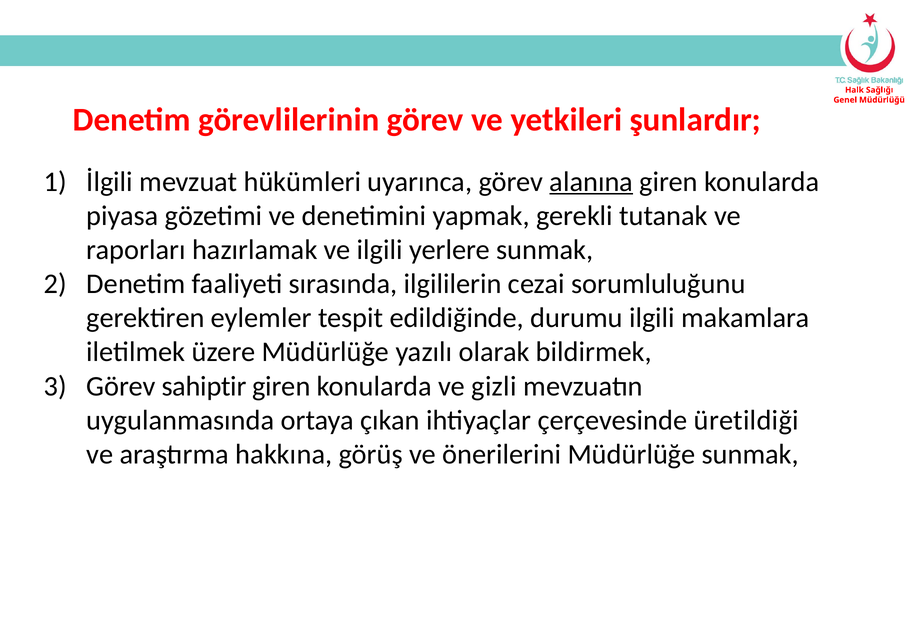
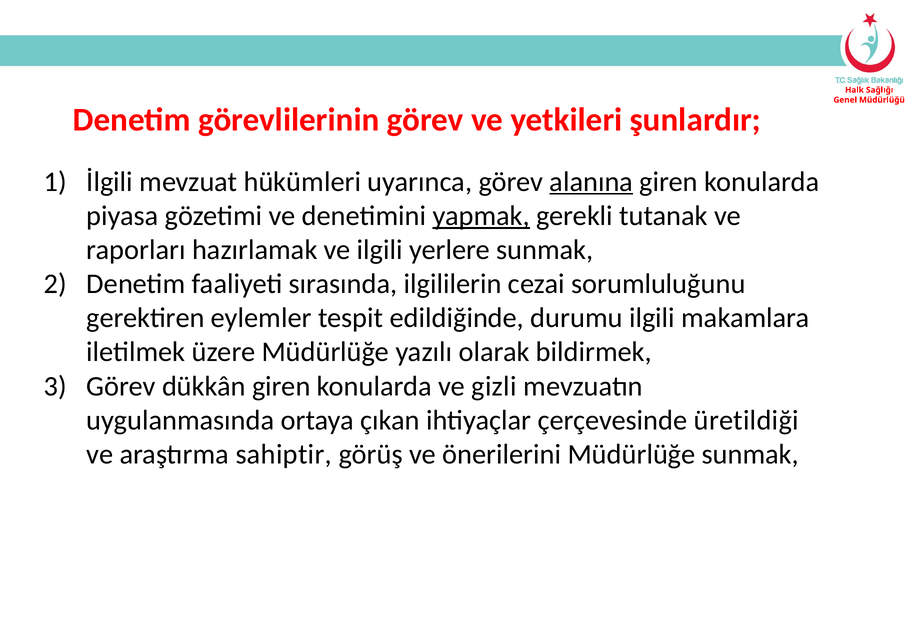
yapmak underline: none -> present
sahiptir: sahiptir -> dükkân
hakkına: hakkına -> sahiptir
